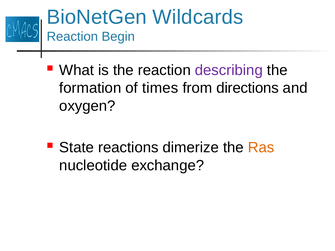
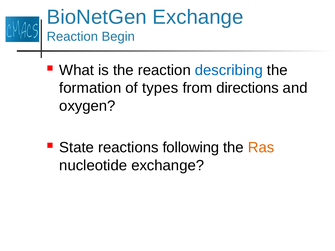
BioNetGen Wildcards: Wildcards -> Exchange
describing colour: purple -> blue
times: times -> types
dimerize: dimerize -> following
